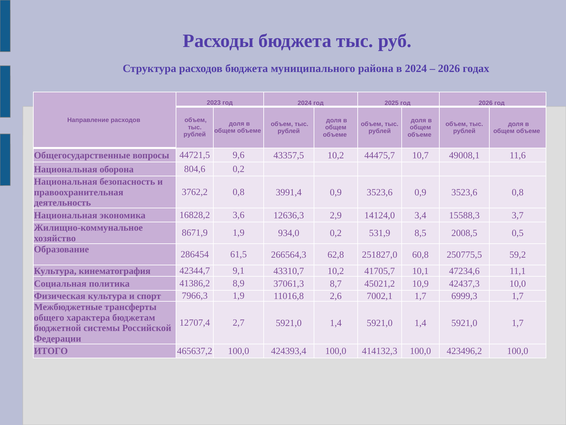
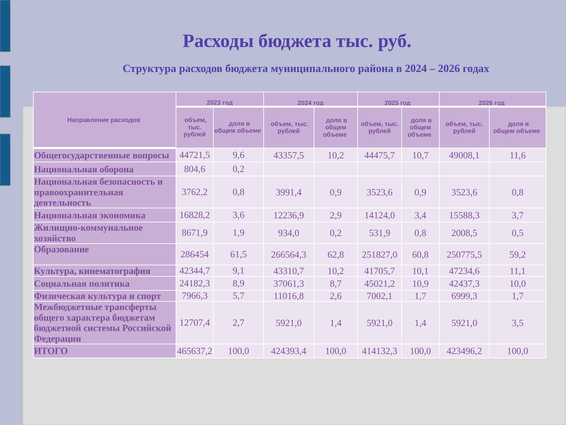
12636,3: 12636,3 -> 12236,9
531,9 8,5: 8,5 -> 0,8
41386,2: 41386,2 -> 24182,3
7966,3 1,9: 1,9 -> 5,7
5921,0 1,7: 1,7 -> 3,5
